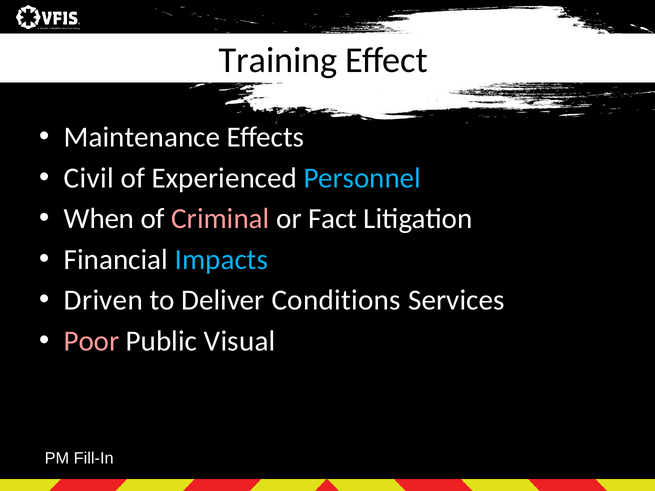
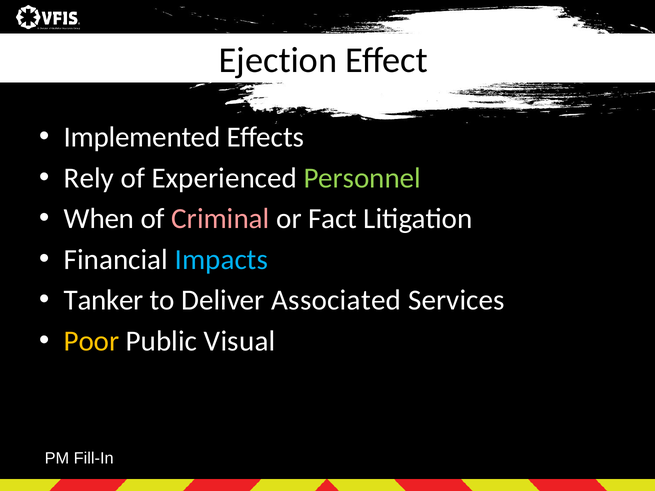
Training: Training -> Ejection
Maintenance: Maintenance -> Implemented
Civil: Civil -> Rely
Personnel colour: light blue -> light green
Driven: Driven -> Tanker
Conditions: Conditions -> Associated
Poor colour: pink -> yellow
